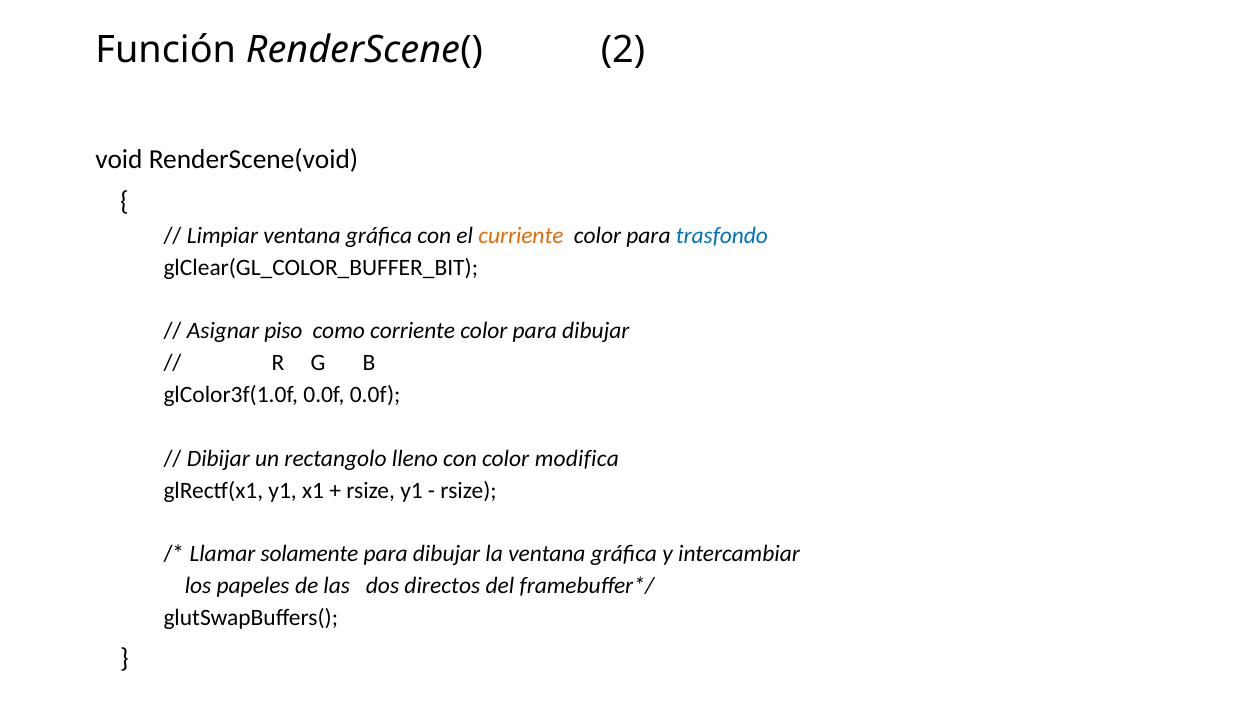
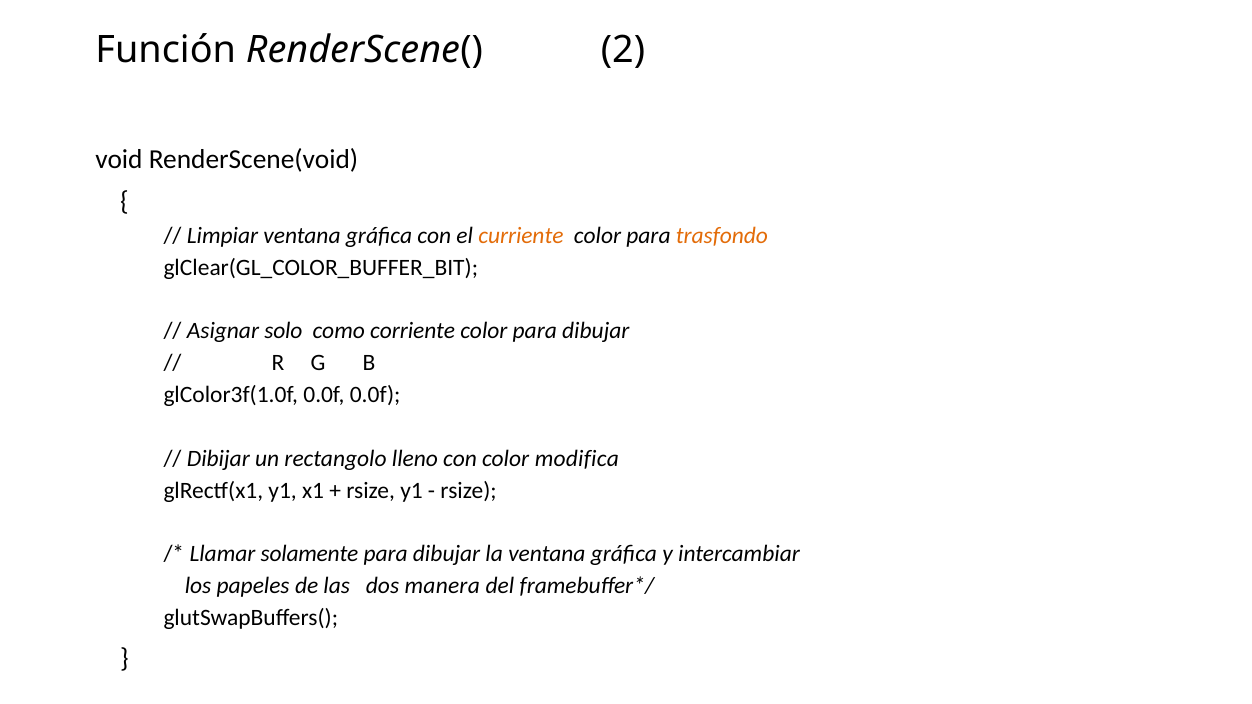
trasfondo colour: blue -> orange
piso: piso -> solo
directos: directos -> manera
